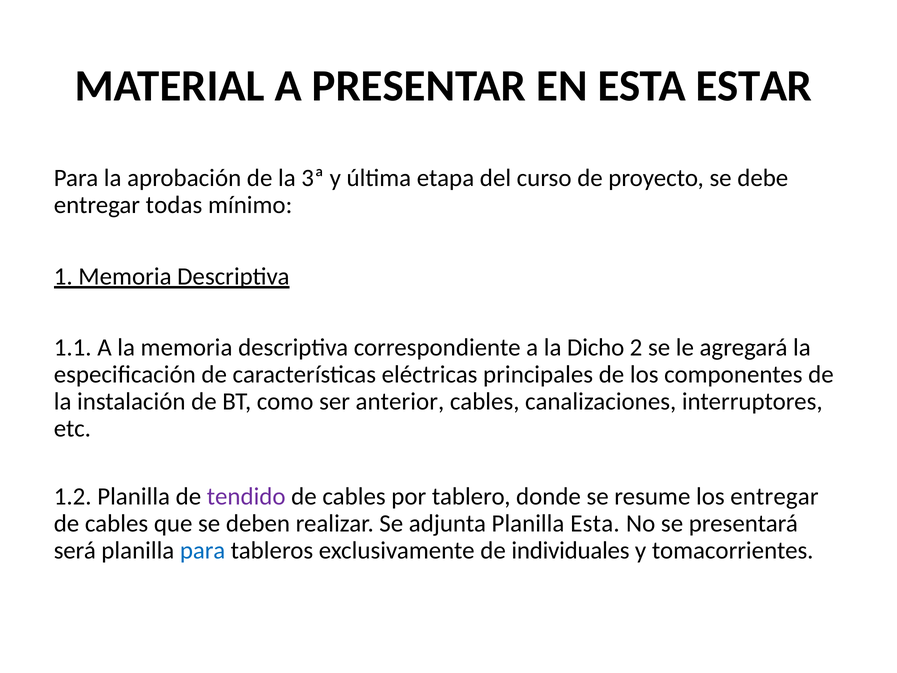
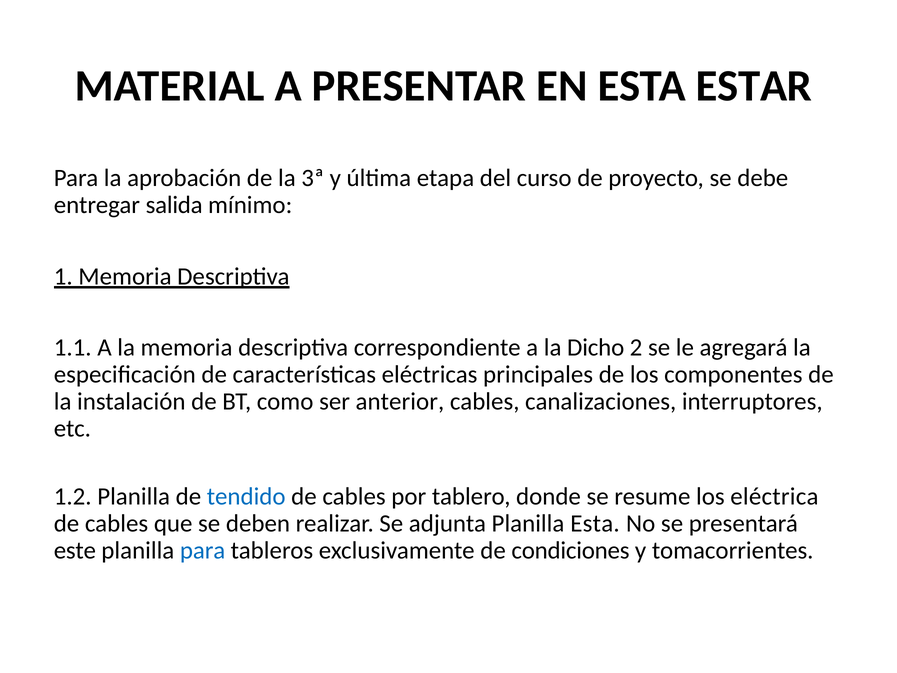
todas: todas -> salida
tendido colour: purple -> blue
los entregar: entregar -> eléctrica
será: será -> este
individuales: individuales -> condiciones
